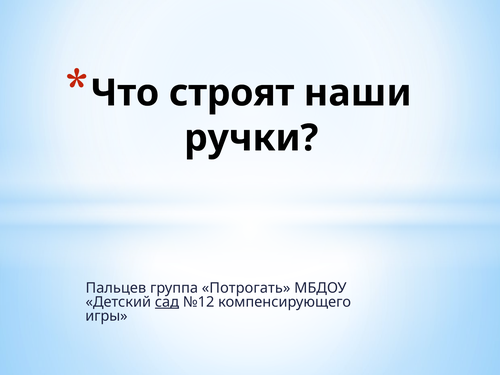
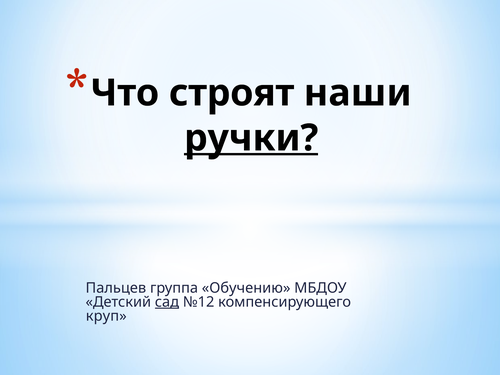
ручки underline: none -> present
Потрогать: Потрогать -> Обучению
игры: игры -> круп
